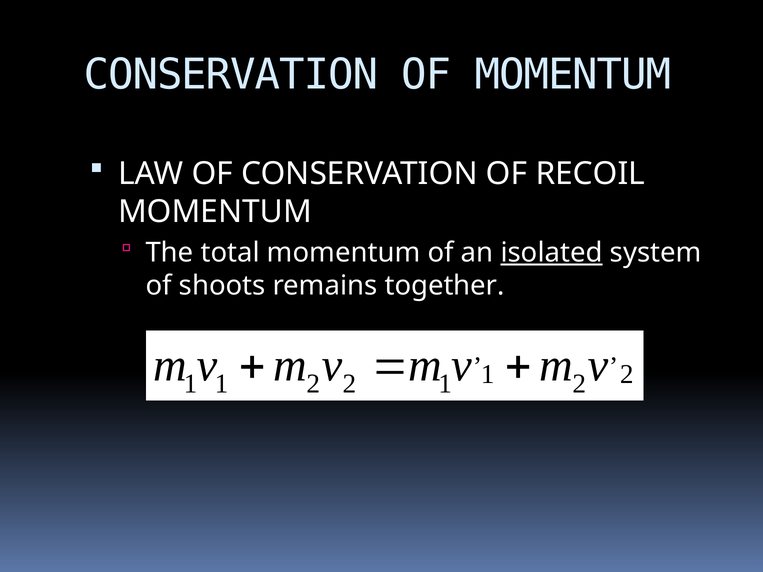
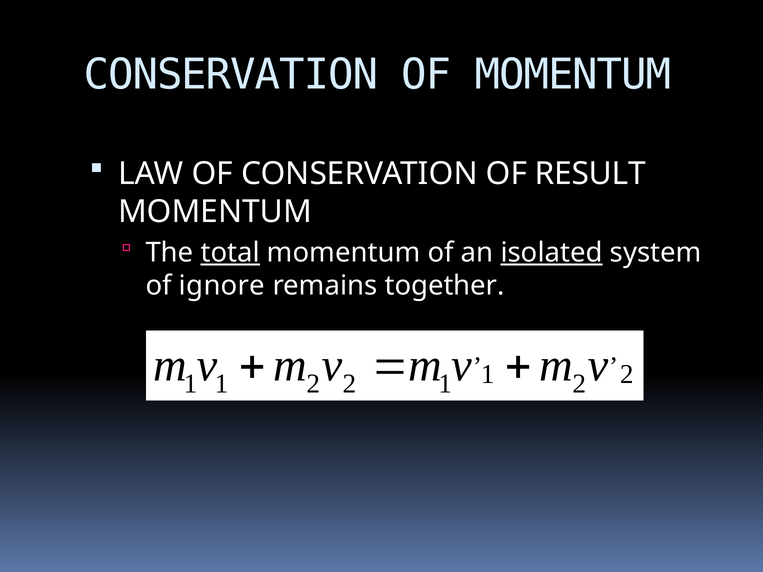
RECOIL: RECOIL -> RESULT
total underline: none -> present
shoots: shoots -> ignore
